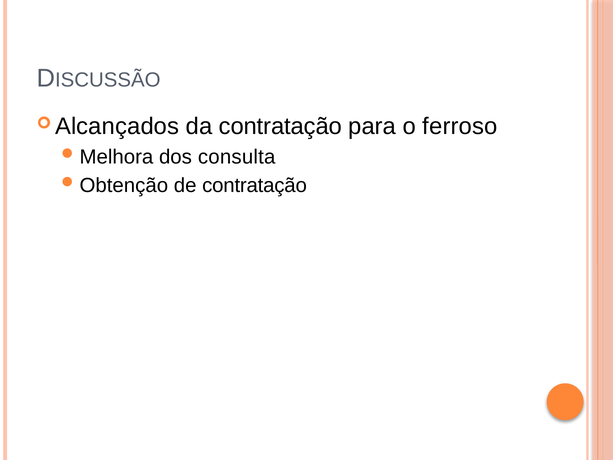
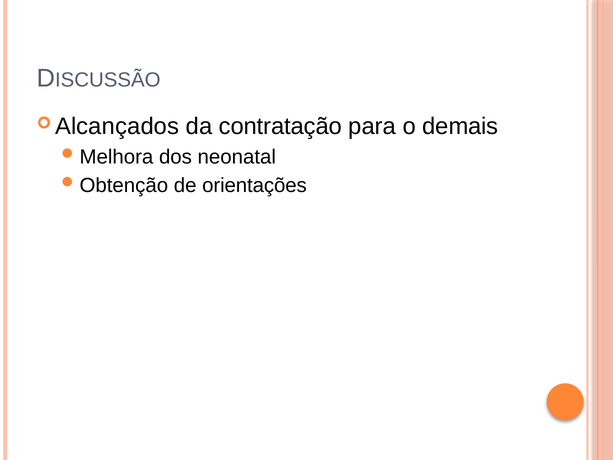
ferroso: ferroso -> demais
consulta: consulta -> neonatal
de contratação: contratação -> orientações
